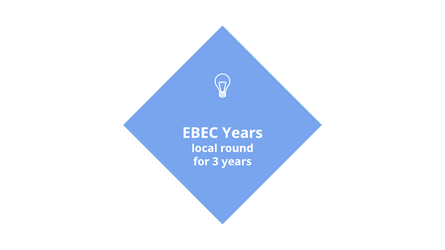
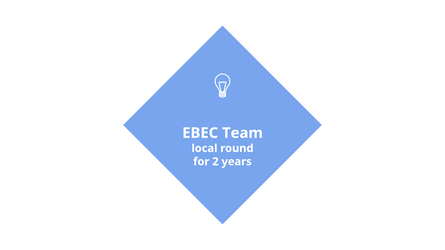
EBEC Years: Years -> Team
3: 3 -> 2
